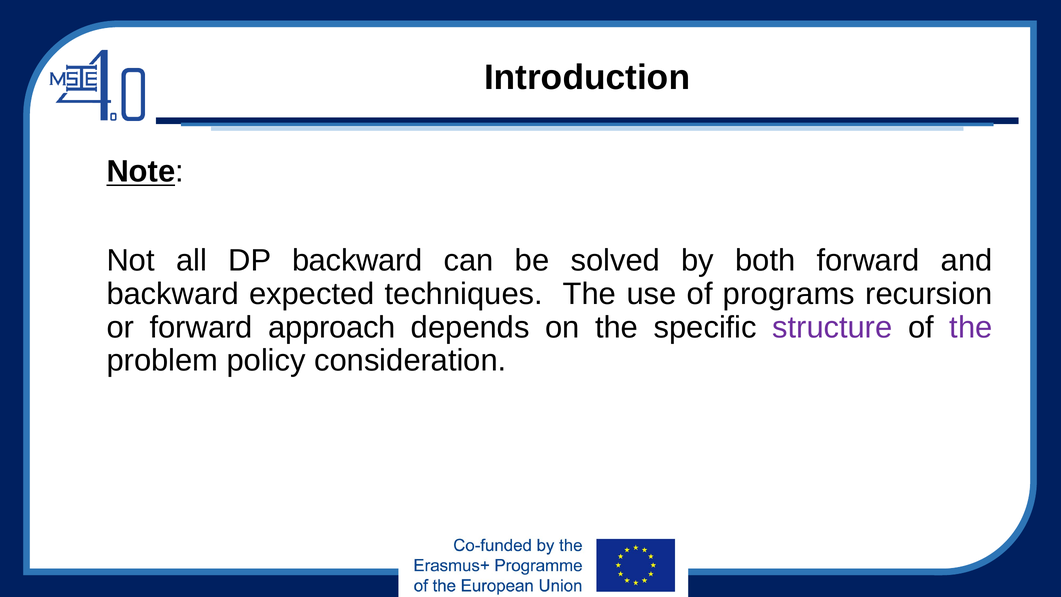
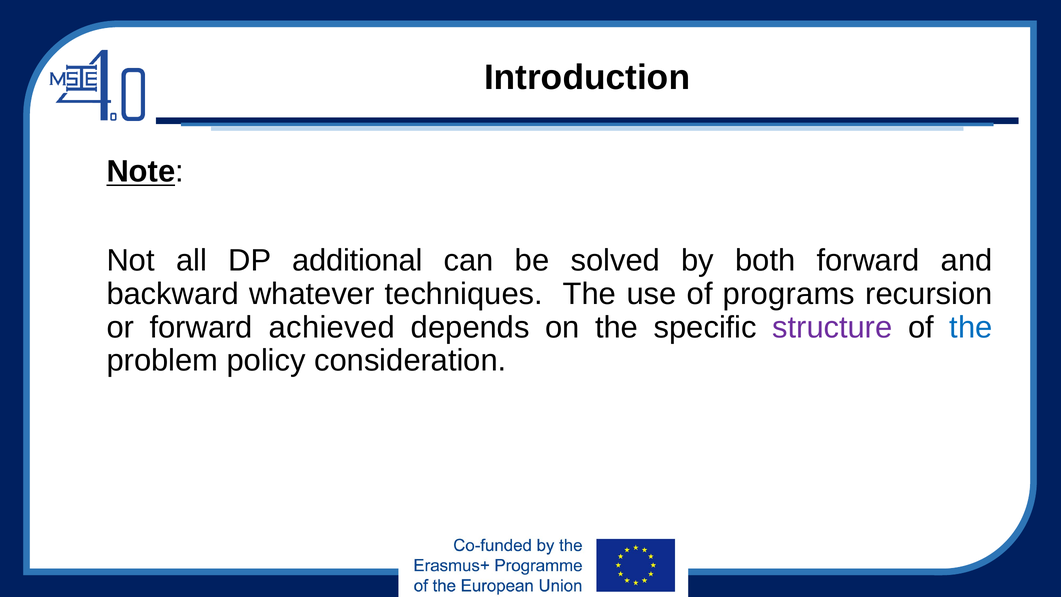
DP backward: backward -> additional
expected: expected -> whatever
approach: approach -> achieved
the at (971, 327) colour: purple -> blue
